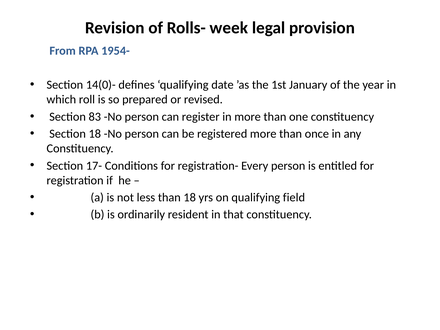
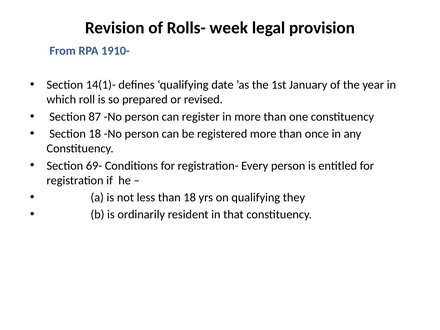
1954-: 1954- -> 1910-
14(0)-: 14(0)- -> 14(1)-
83: 83 -> 87
17-: 17- -> 69-
field: field -> they
